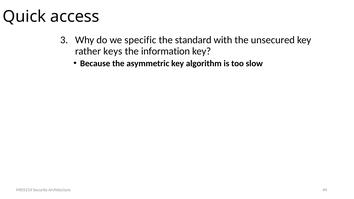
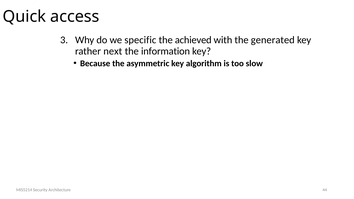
standard: standard -> achieved
unsecured: unsecured -> generated
keys: keys -> next
